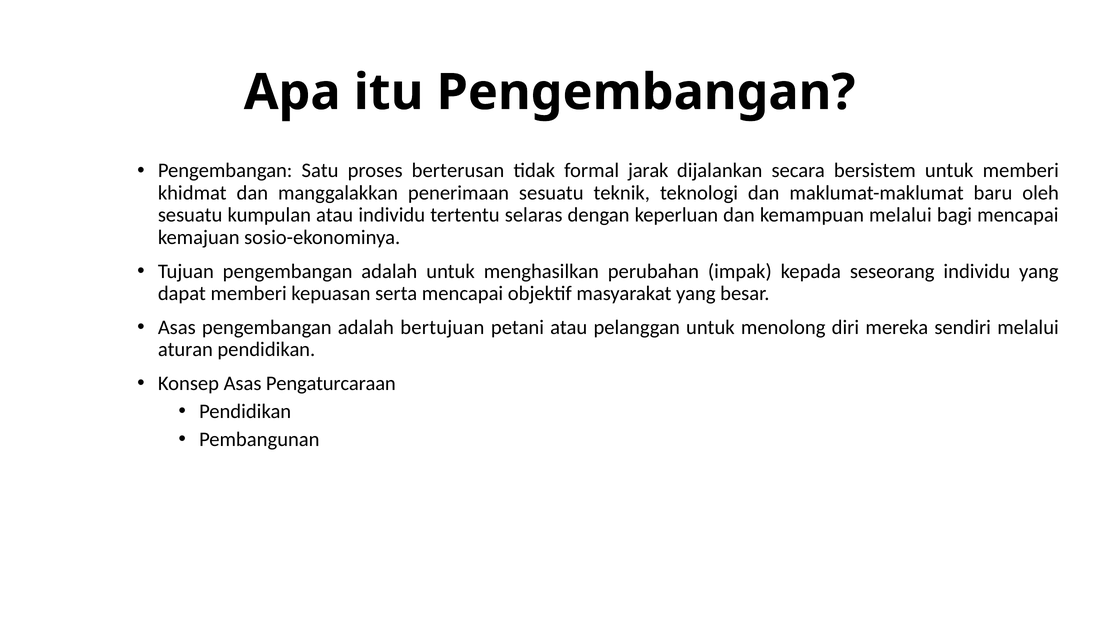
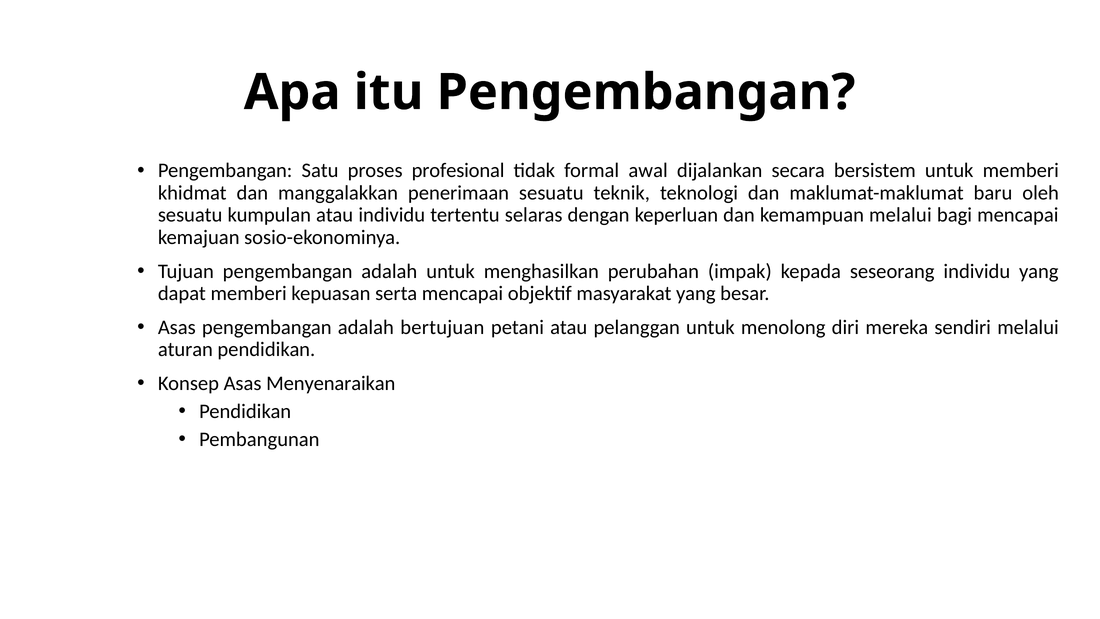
berterusan: berterusan -> profesional
jarak: jarak -> awal
Pengaturcaraan: Pengaturcaraan -> Menyenaraikan
